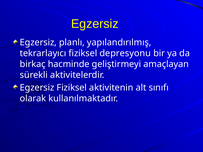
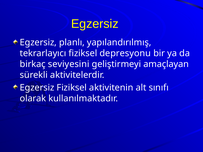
hacminde: hacminde -> seviyesini
